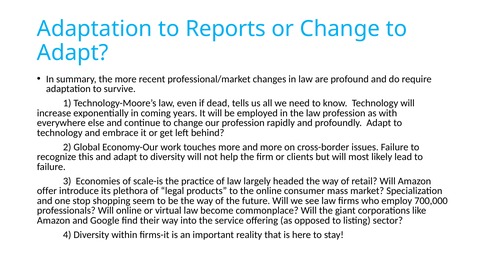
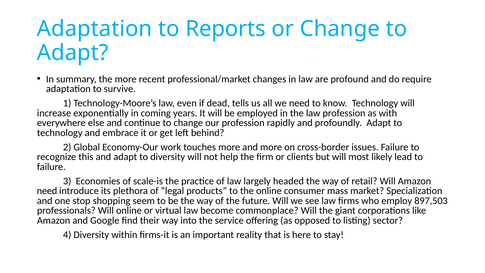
offer at (47, 191): offer -> need
700,000: 700,000 -> 897,503
